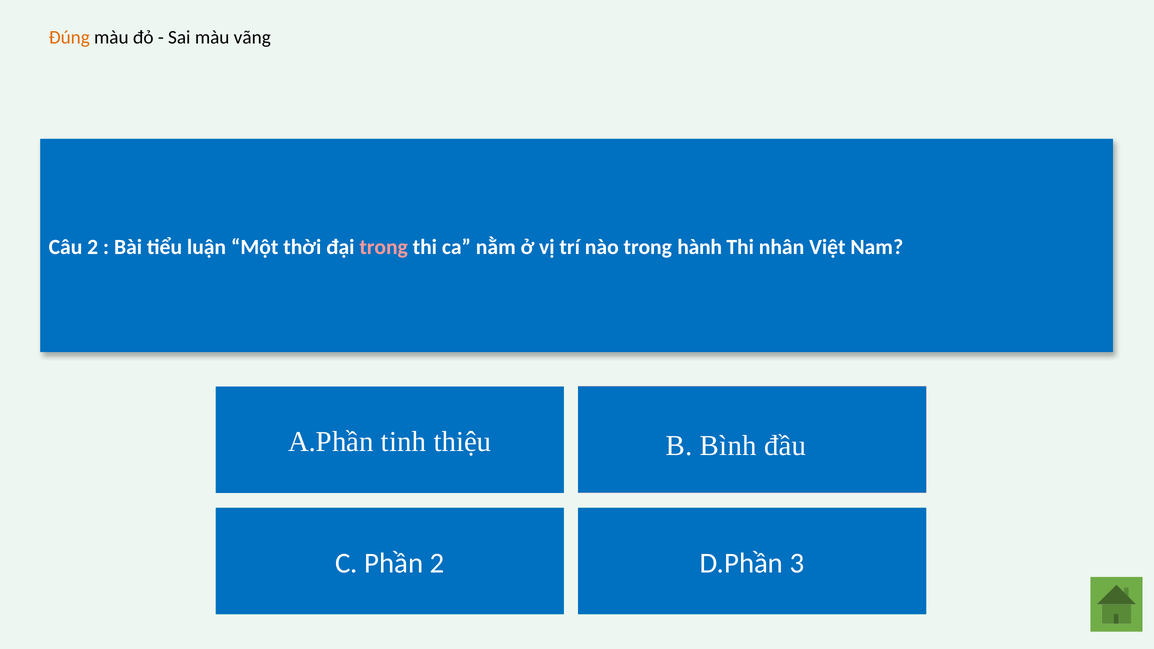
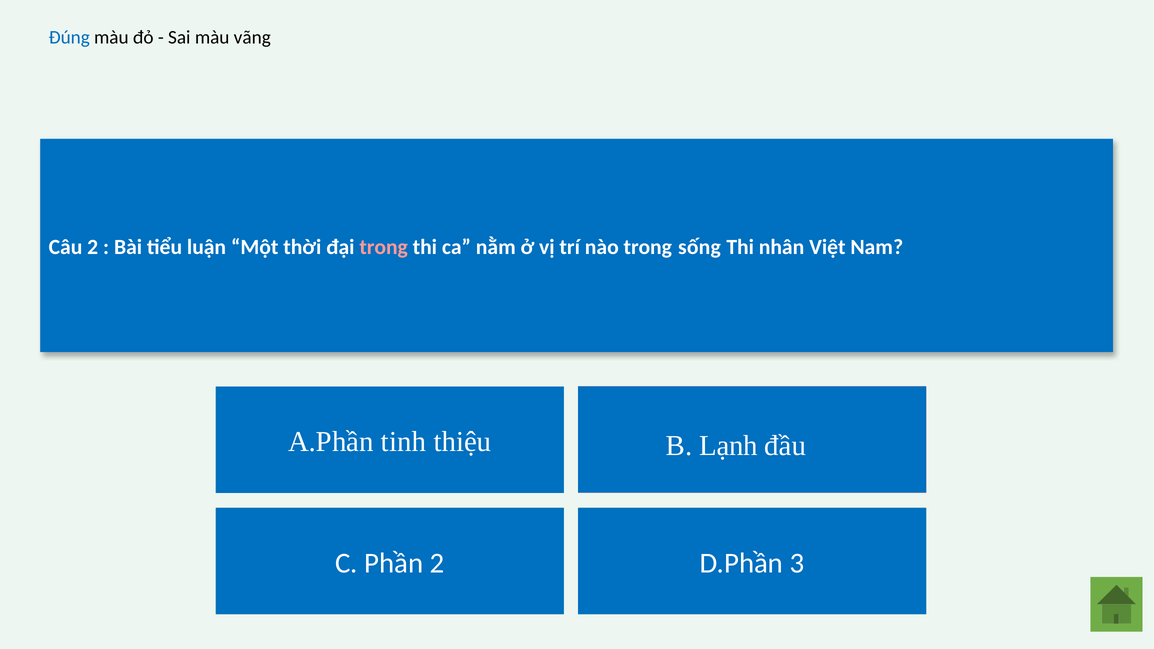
Đúng colour: orange -> blue
hành: hành -> sống
Bình: Bình -> Lạnh
